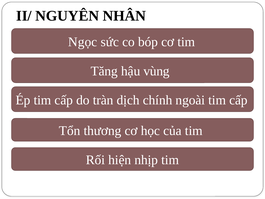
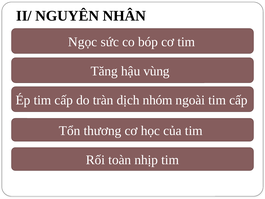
chính: chính -> nhóm
hiện: hiện -> toàn
